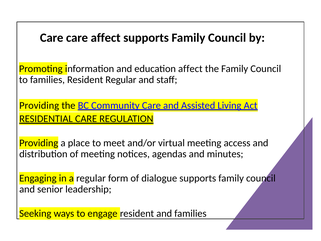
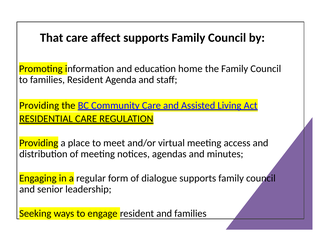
Care at (52, 38): Care -> That
education affect: affect -> home
Resident Regular: Regular -> Agenda
